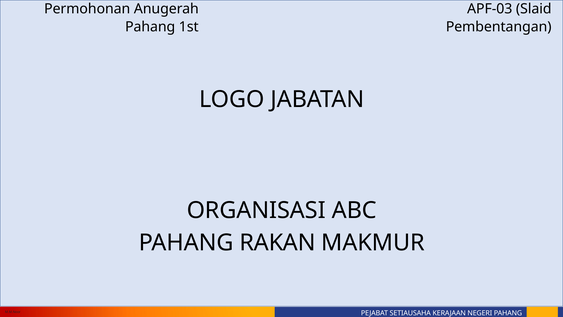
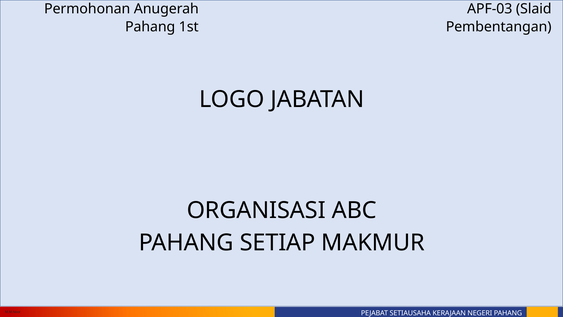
RAKAN: RAKAN -> SETIAP
